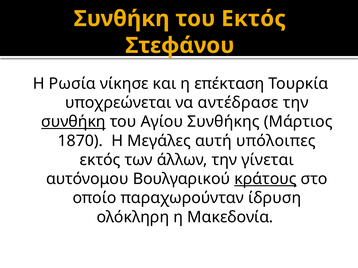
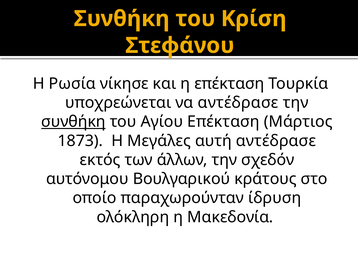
του Εκτός: Εκτός -> Κρίση
Αγίου Συνθήκης: Συνθήκης -> Επέκταση
1870: 1870 -> 1873
αυτή υπόλοιπες: υπόλοιπες -> αντέδρασε
γίνεται: γίνεται -> σχεδόν
κράτους underline: present -> none
